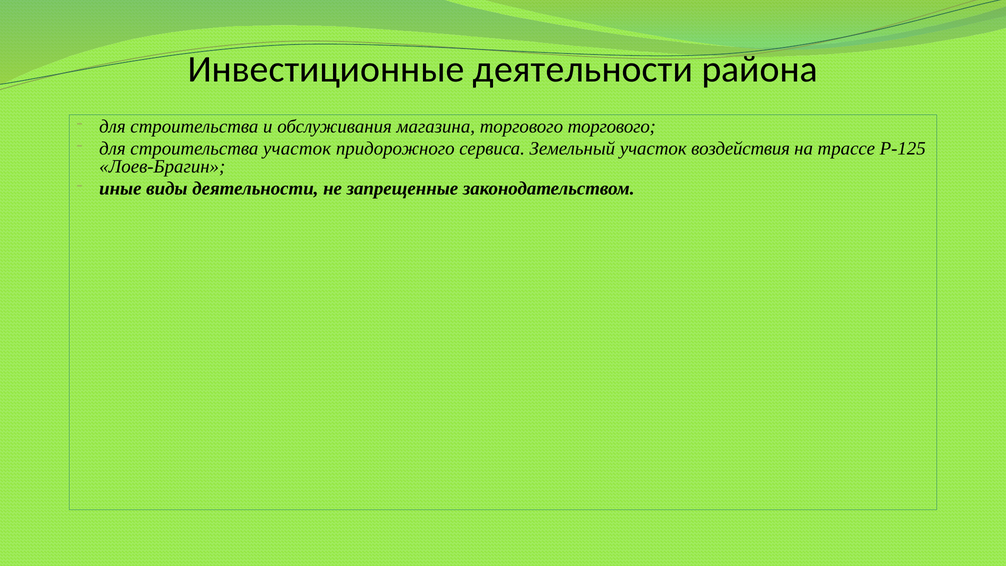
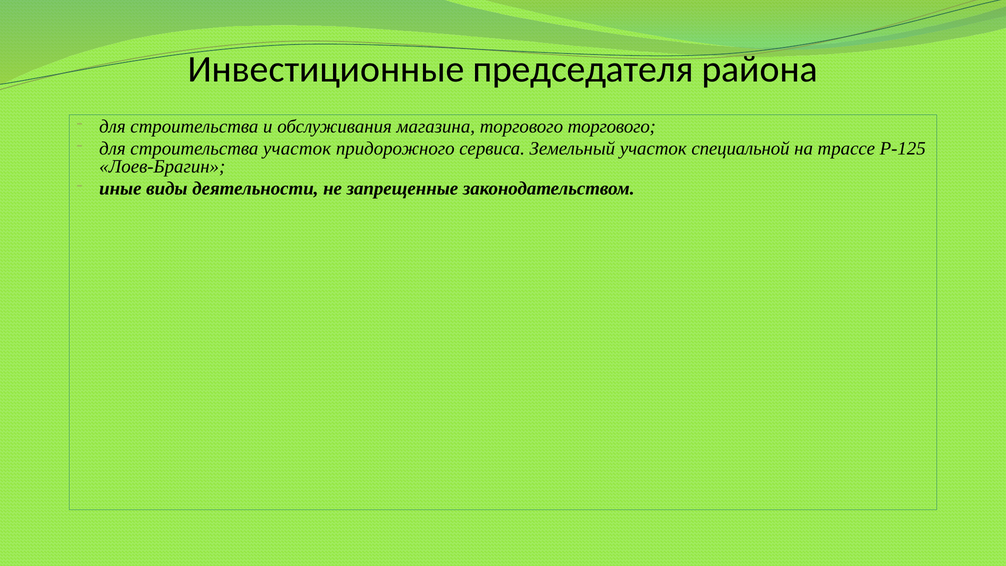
Инвестиционные деятельности: деятельности -> председателя
воздействия: воздействия -> специальной
